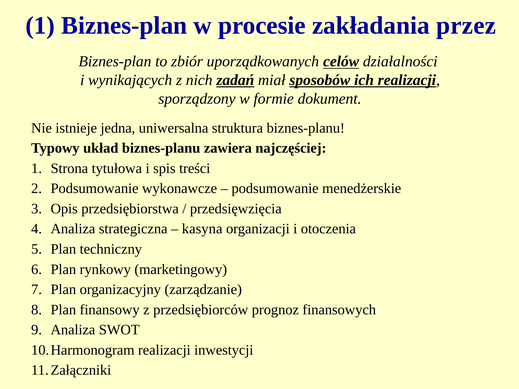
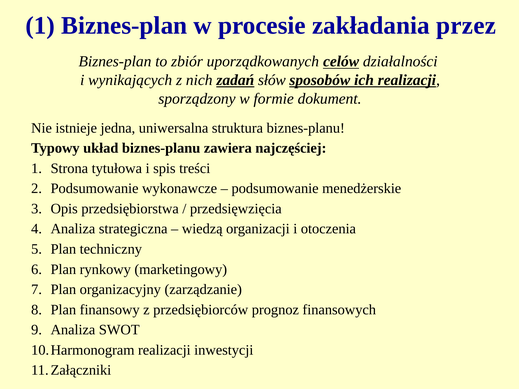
miał: miał -> słów
kasyna: kasyna -> wiedzą
